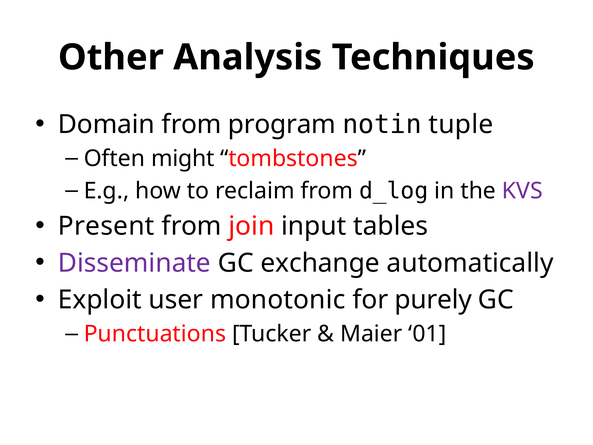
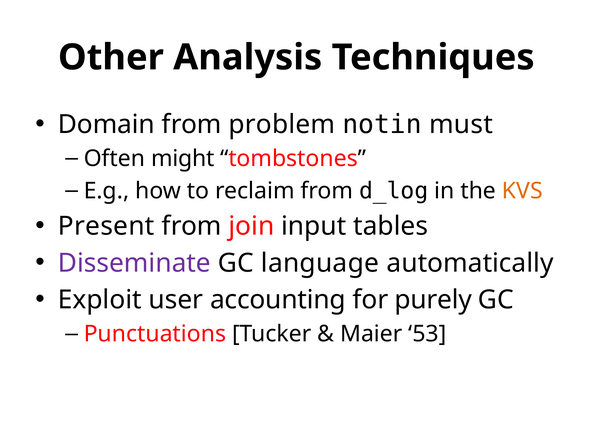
program: program -> problem
tuple: tuple -> must
KVS colour: purple -> orange
exchange: exchange -> language
monotonic: monotonic -> accounting
01: 01 -> 53
